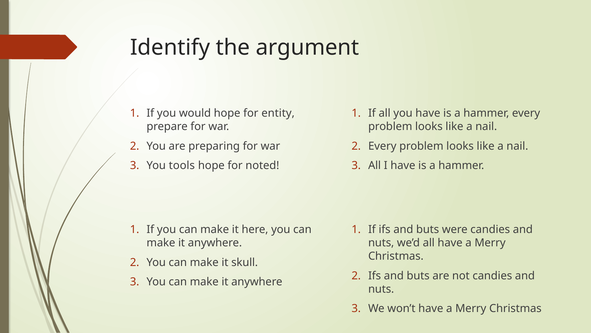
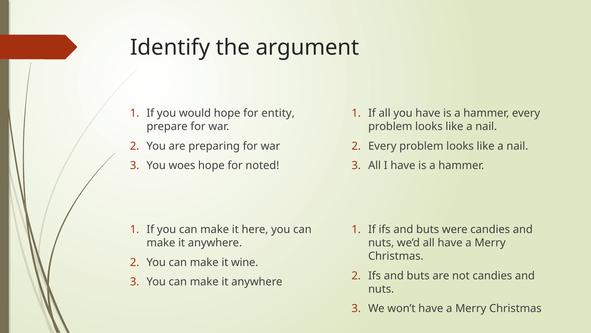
tools: tools -> woes
skull: skull -> wine
